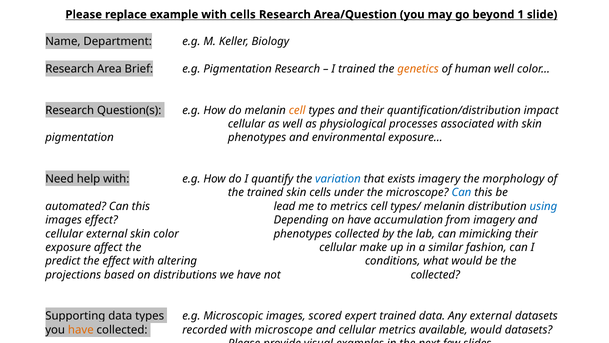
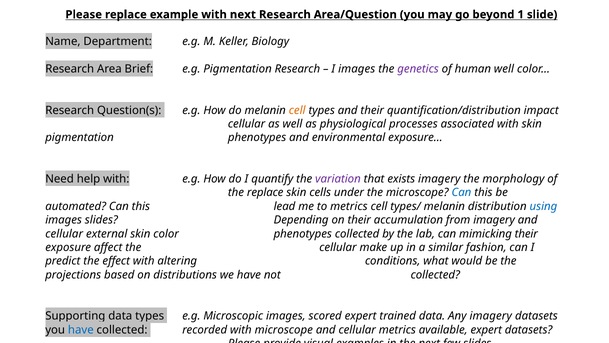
with cells: cells -> next
I trained: trained -> images
genetics colour: orange -> purple
variation colour: blue -> purple
the trained: trained -> replace
images effect: effect -> slides
on have: have -> their
Any external: external -> imagery
have at (81, 329) colour: orange -> blue
available would: would -> expert
